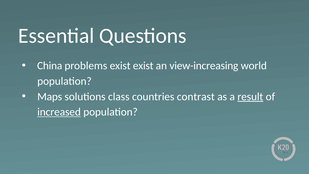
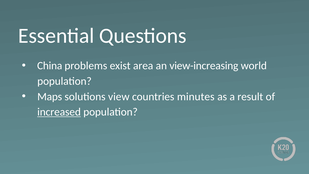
exist exist: exist -> area
class: class -> view
contrast: contrast -> minutes
result underline: present -> none
